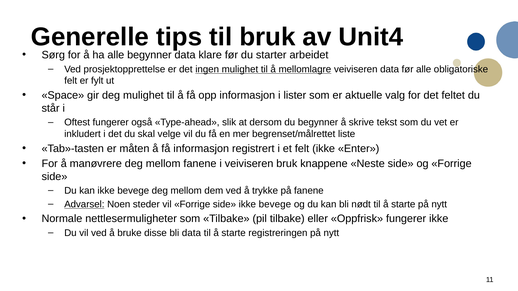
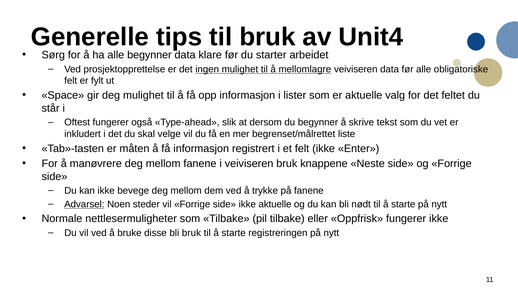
side ikke bevege: bevege -> aktuelle
bli data: data -> bruk
